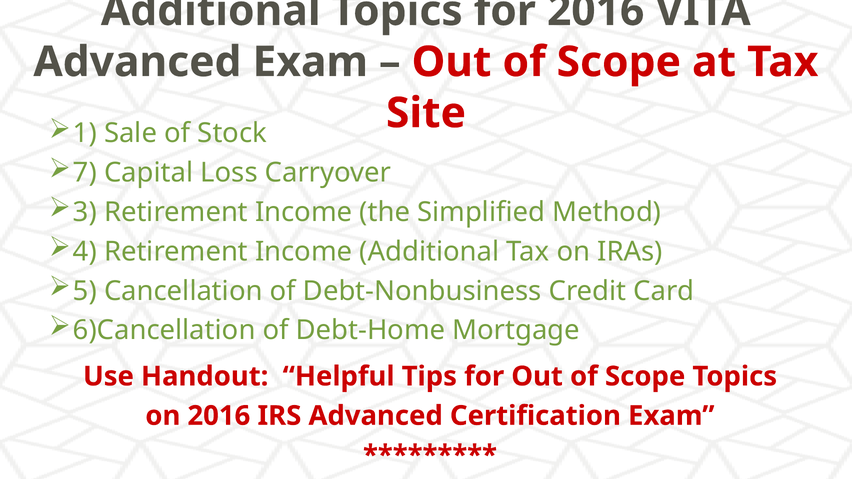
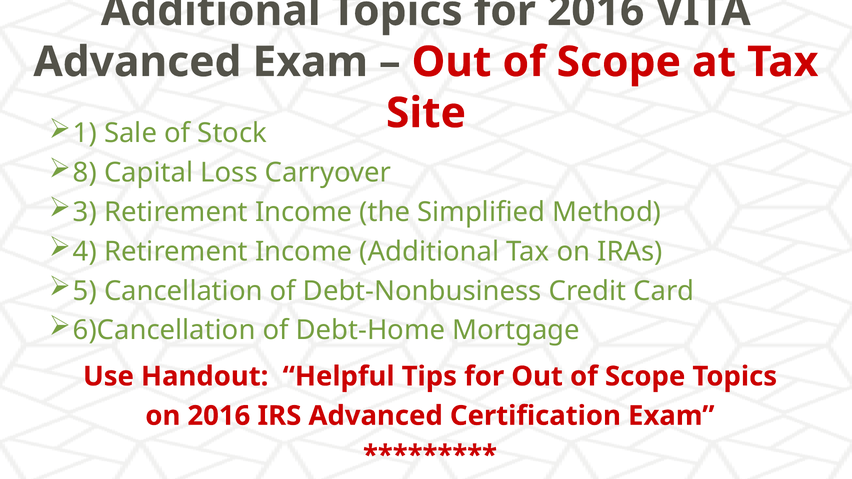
7: 7 -> 8
